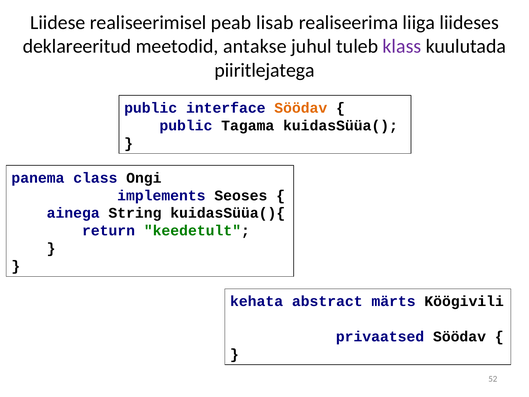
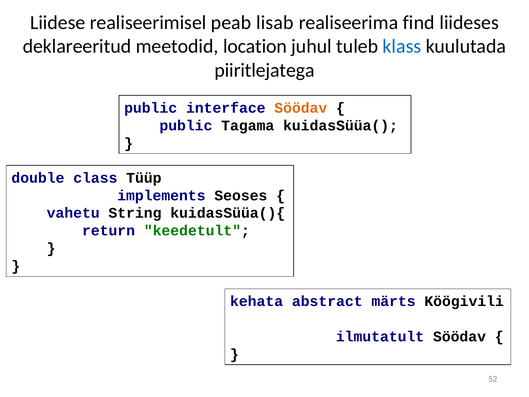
liiga: liiga -> find
antakse: antakse -> location
klass colour: purple -> blue
panema: panema -> double
Ongi: Ongi -> Tüüp
ainega: ainega -> vahetu
privaatsed: privaatsed -> ilmutatult
